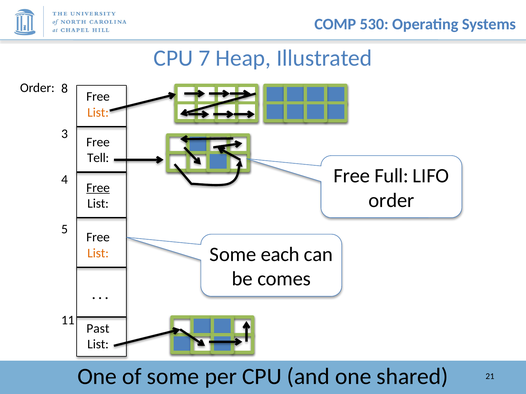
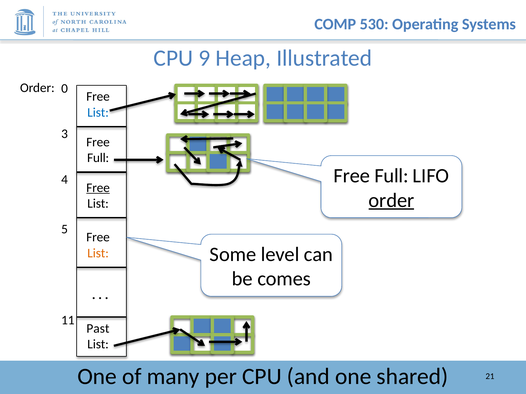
7: 7 -> 9
8: 8 -> 0
List at (98, 113) colour: orange -> blue
Tell at (98, 158): Tell -> Full
order at (391, 201) underline: none -> present
each: each -> level
of some: some -> many
